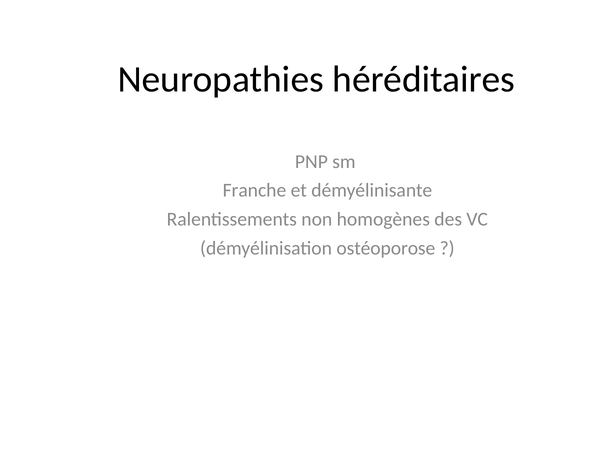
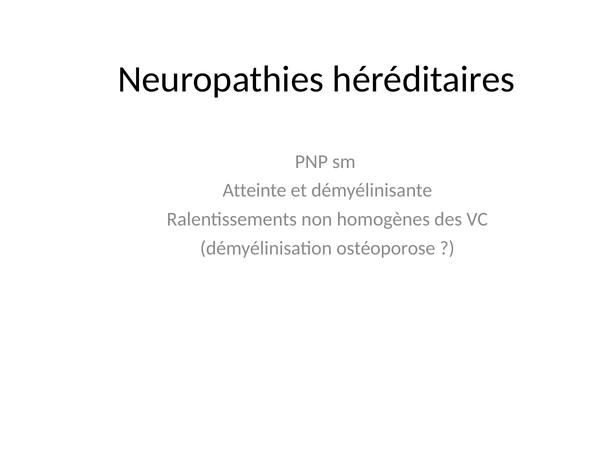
Franche: Franche -> Atteinte
